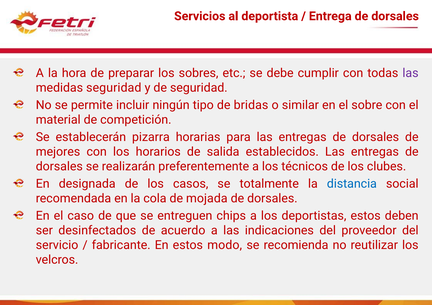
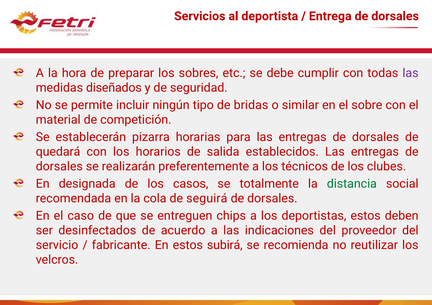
medidas seguridad: seguridad -> diseñados
mejores: mejores -> quedará
distancia colour: blue -> green
mojada: mojada -> seguirá
modo: modo -> subirá
